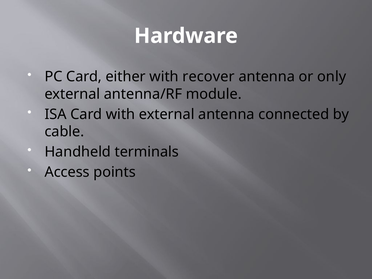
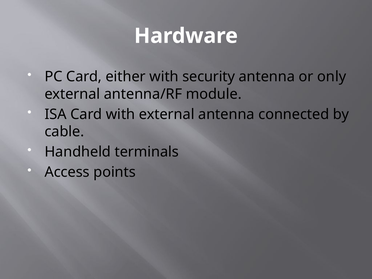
recover: recover -> security
